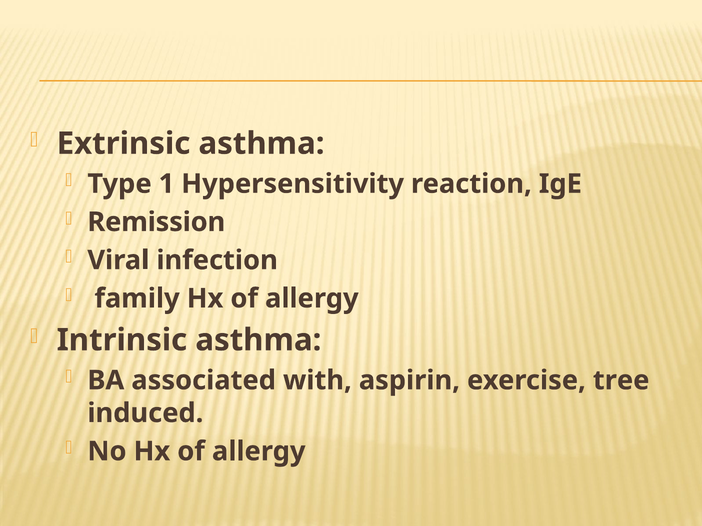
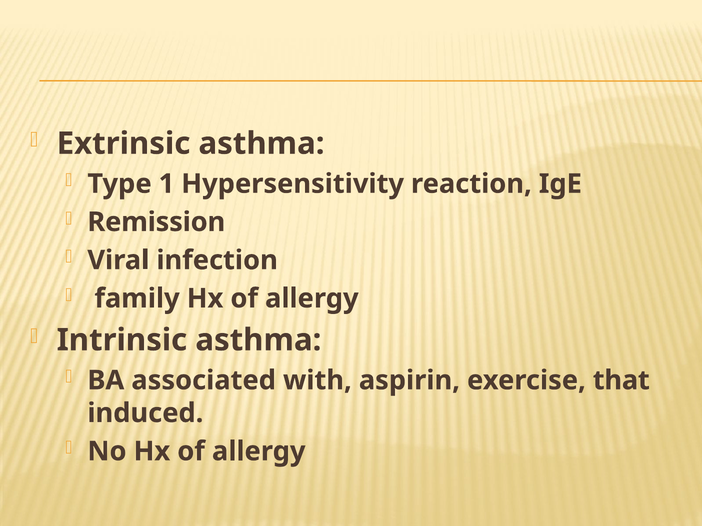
tree: tree -> that
